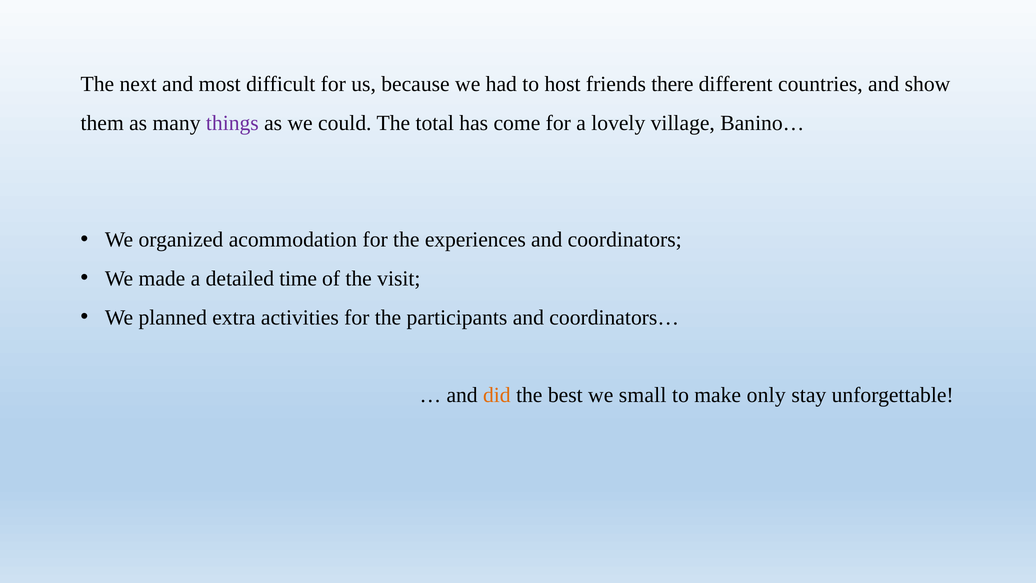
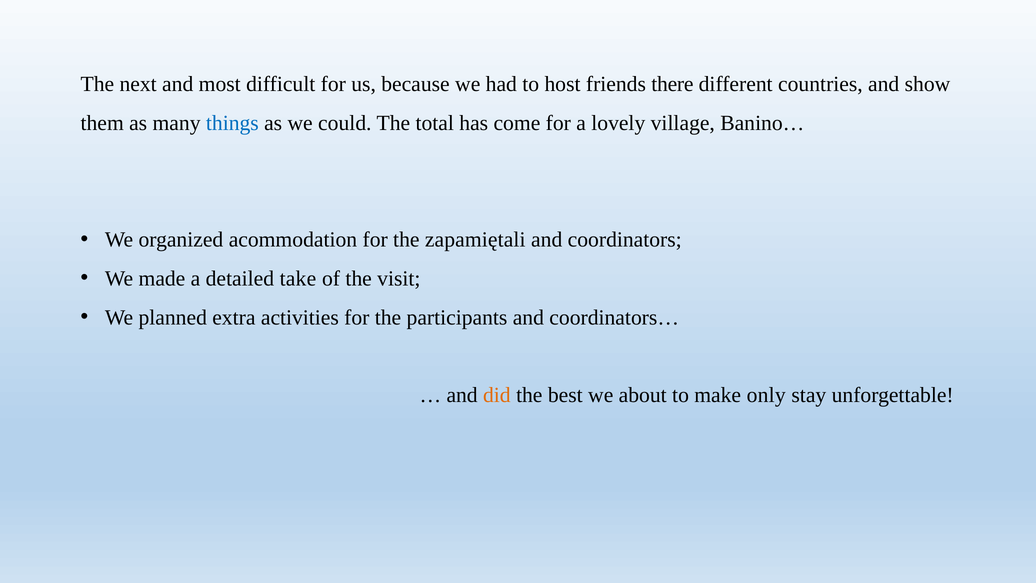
things colour: purple -> blue
experiences: experiences -> zapamiętali
time: time -> take
small: small -> about
